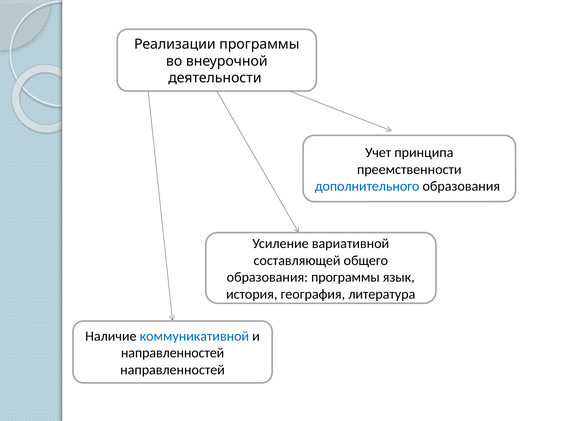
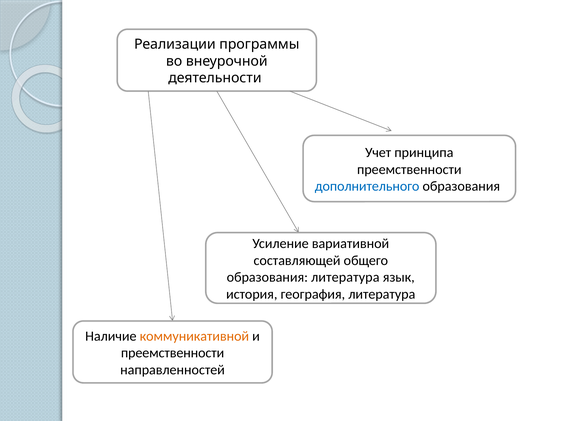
образования программы: программы -> литература
коммуникативной colour: blue -> orange
направленностей at (173, 353): направленностей -> преемственности
